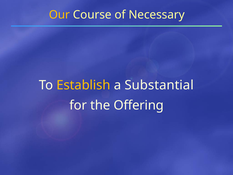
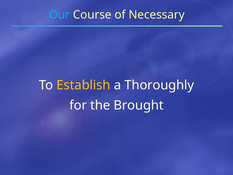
Our colour: yellow -> light blue
Substantial: Substantial -> Thoroughly
Offering: Offering -> Brought
